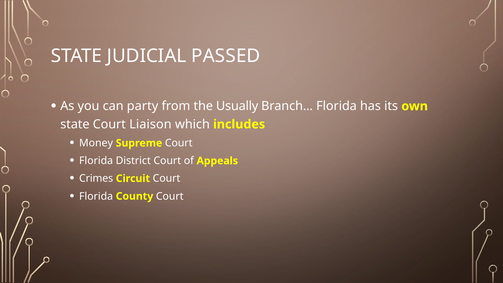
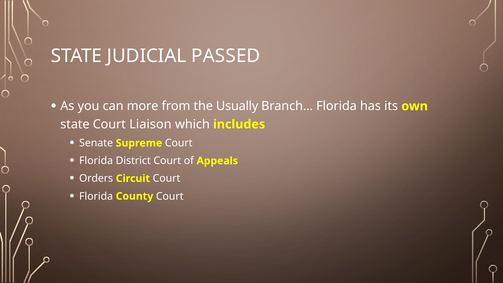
party: party -> more
Money: Money -> Senate
Crimes: Crimes -> Orders
